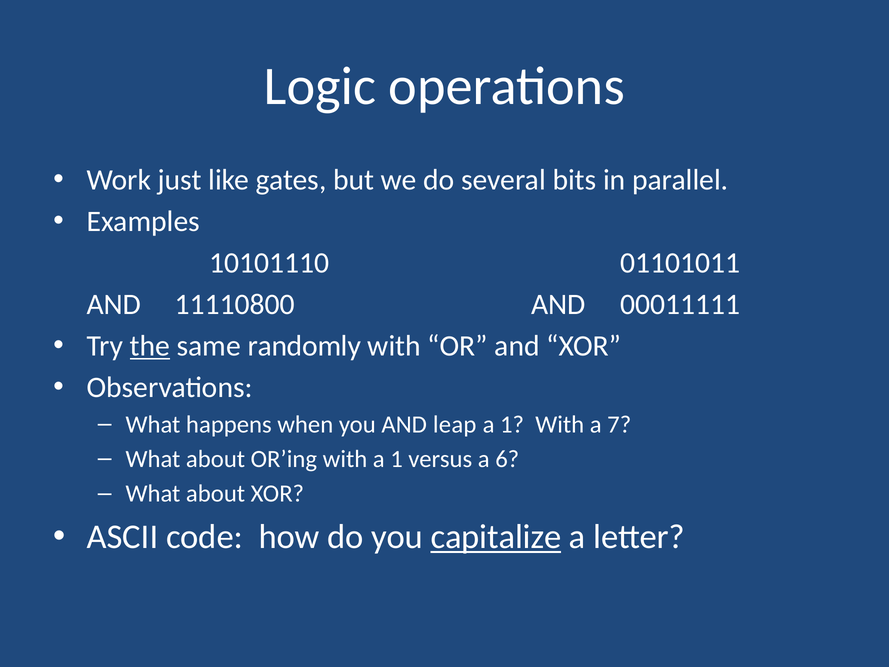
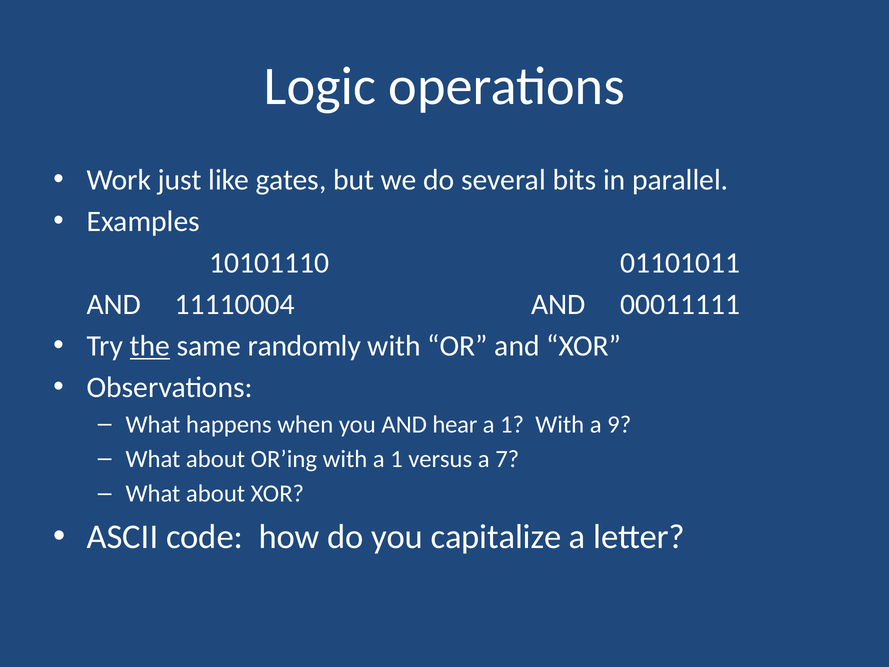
11110800: 11110800 -> 11110004
leap: leap -> hear
7: 7 -> 9
6: 6 -> 7
capitalize underline: present -> none
